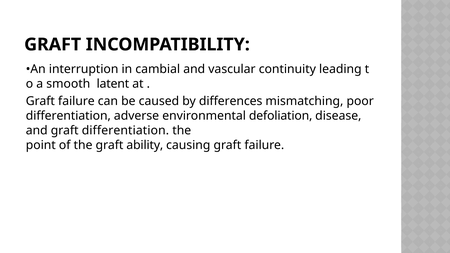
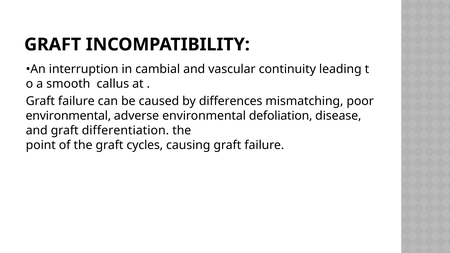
latent: latent -> callus
differentiation at (68, 116): differentiation -> environmental
ability: ability -> cycles
